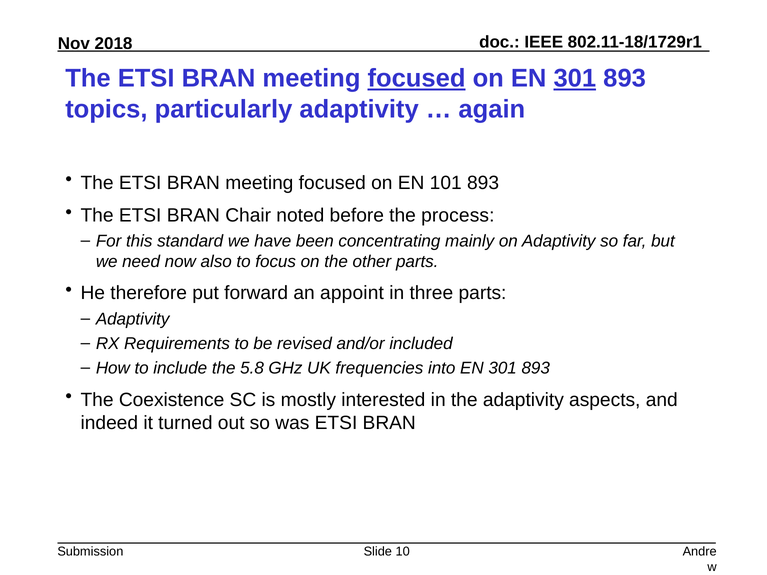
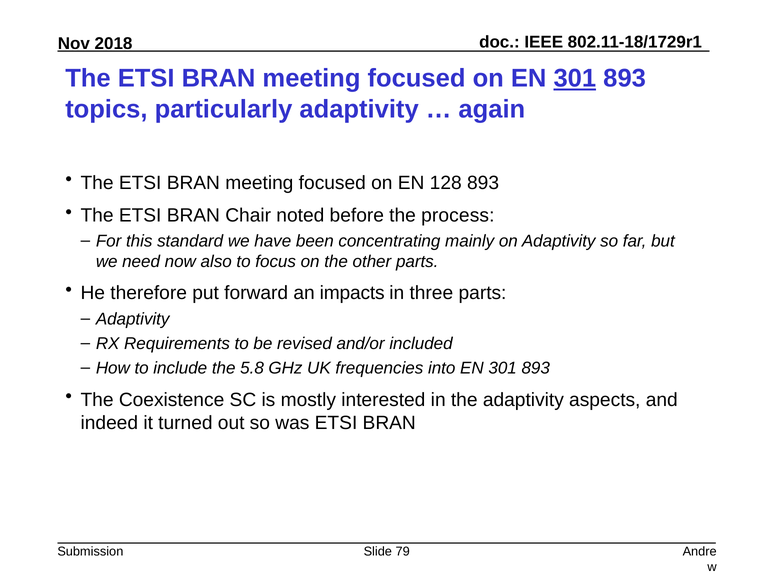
focused at (417, 79) underline: present -> none
101: 101 -> 128
appoint: appoint -> impacts
10: 10 -> 79
